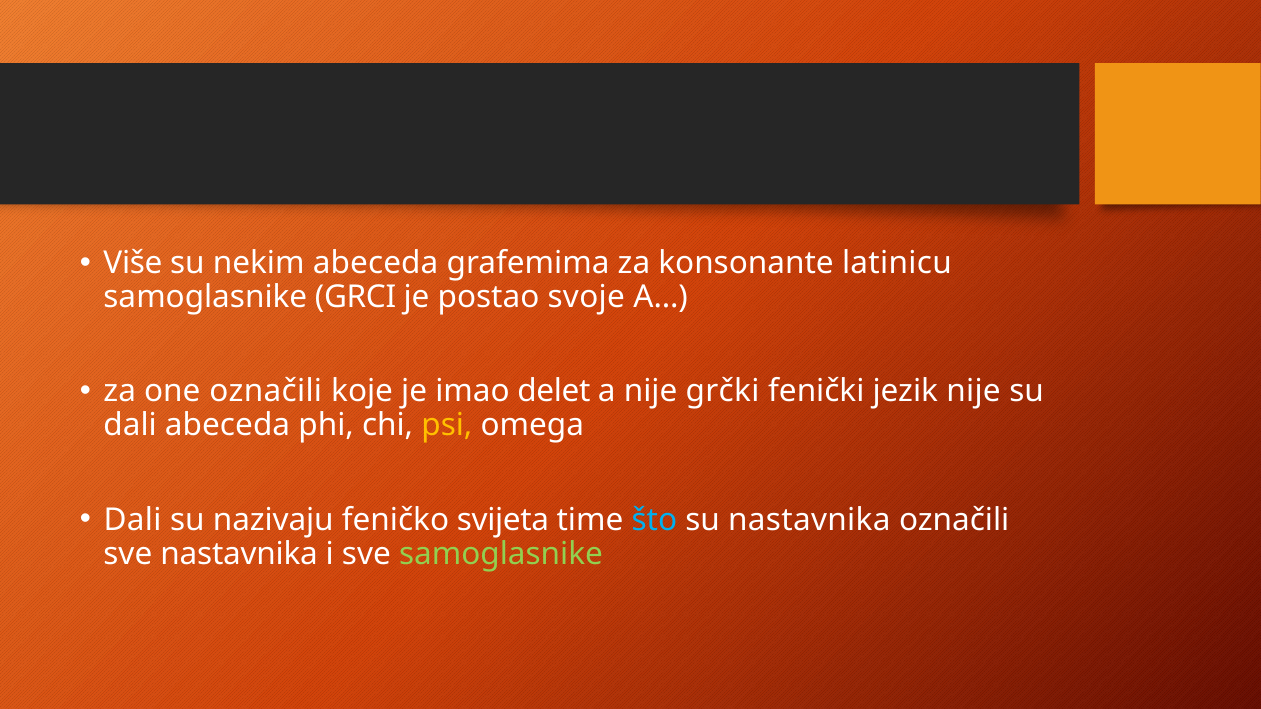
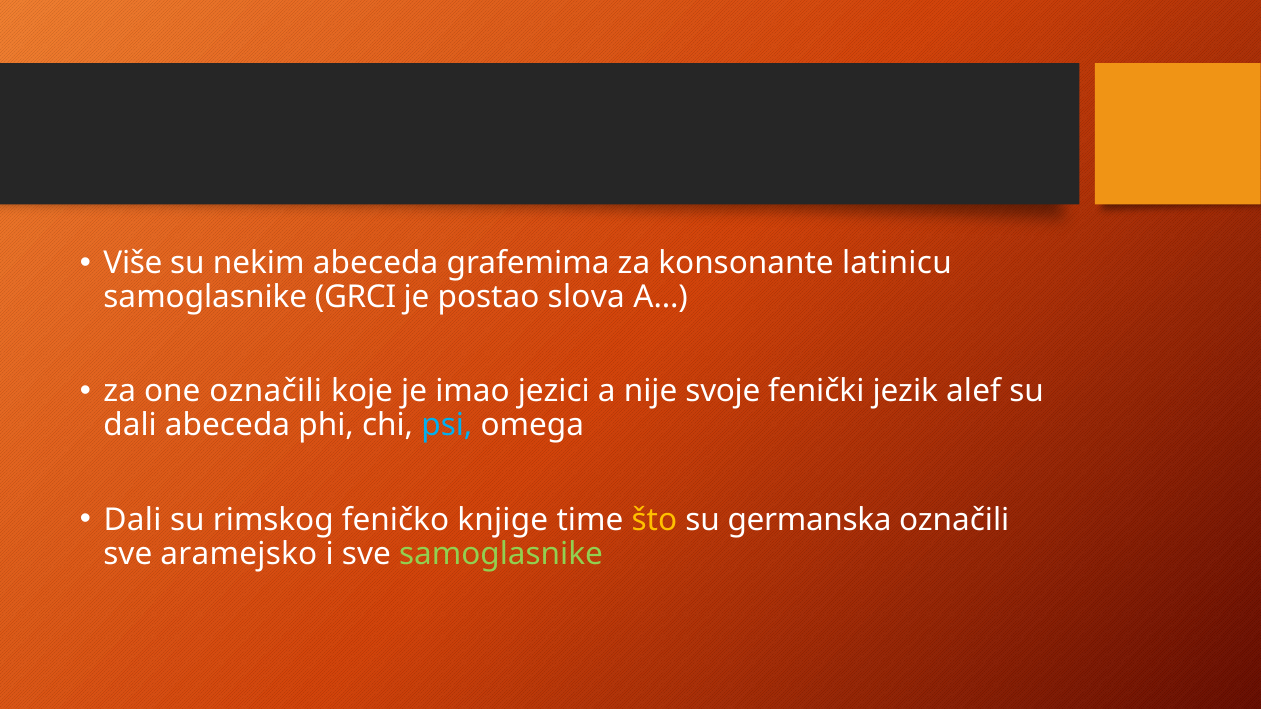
svoje: svoje -> slova
delet: delet -> jezici
grčki: grčki -> svoje
jezik nije: nije -> alef
psi colour: yellow -> light blue
nazivaju: nazivaju -> rimskog
svijeta: svijeta -> knjige
što colour: light blue -> yellow
su nastavnika: nastavnika -> germanska
sve nastavnika: nastavnika -> aramejsko
